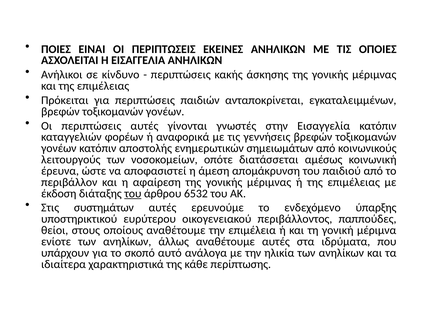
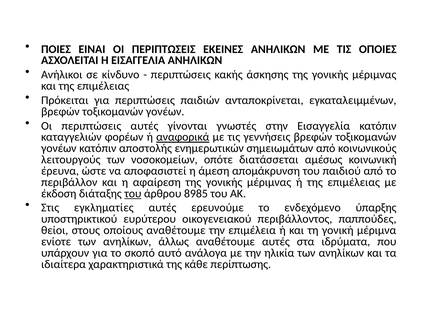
αναφορικά underline: none -> present
6532: 6532 -> 8985
συστημάτων: συστημάτων -> εγκληματίες
